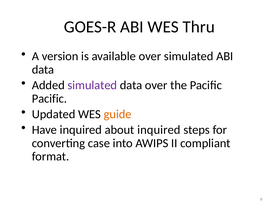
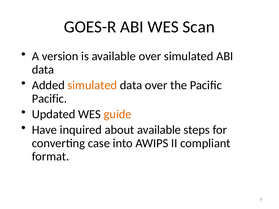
Thru: Thru -> Scan
simulated at (92, 85) colour: purple -> orange
about inquired: inquired -> available
